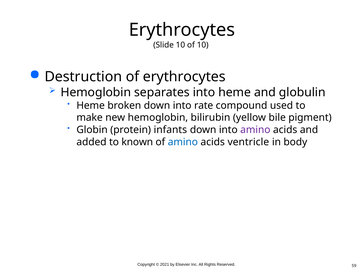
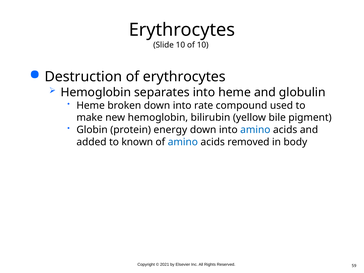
infants: infants -> energy
amino at (255, 130) colour: purple -> blue
ventricle: ventricle -> removed
